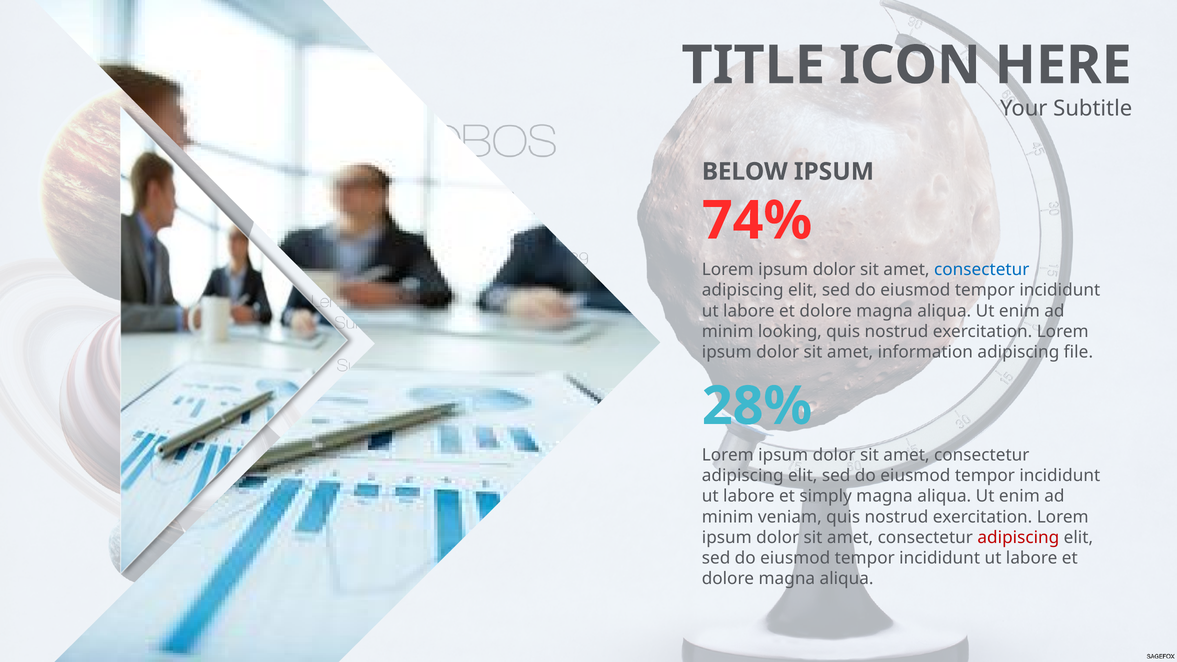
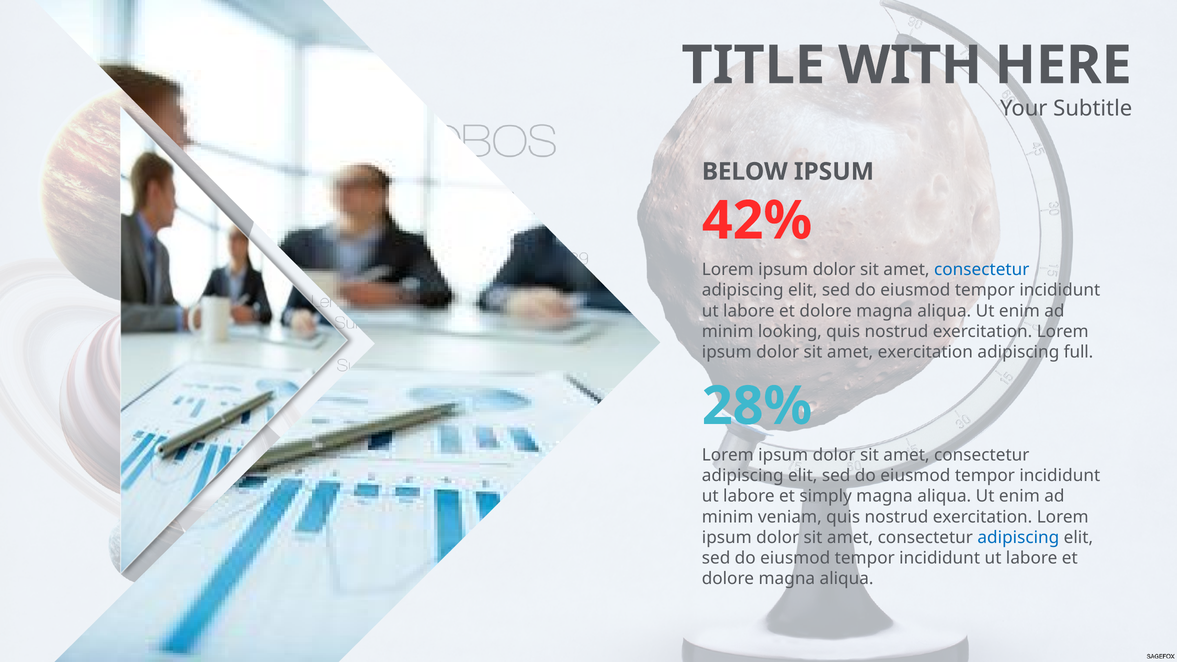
ICON: ICON -> WITH
74%: 74% -> 42%
amet information: information -> exercitation
file: file -> full
adipiscing at (1018, 538) colour: red -> blue
